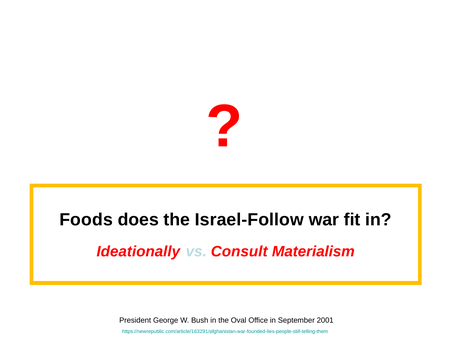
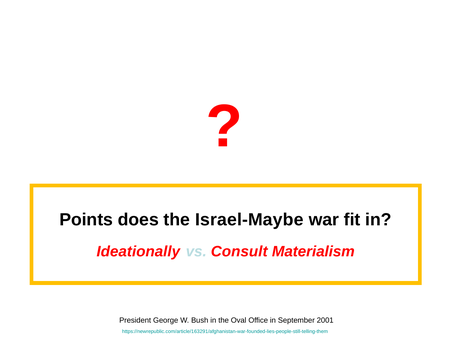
Foods: Foods -> Points
Israel-Follow: Israel-Follow -> Israel-Maybe
